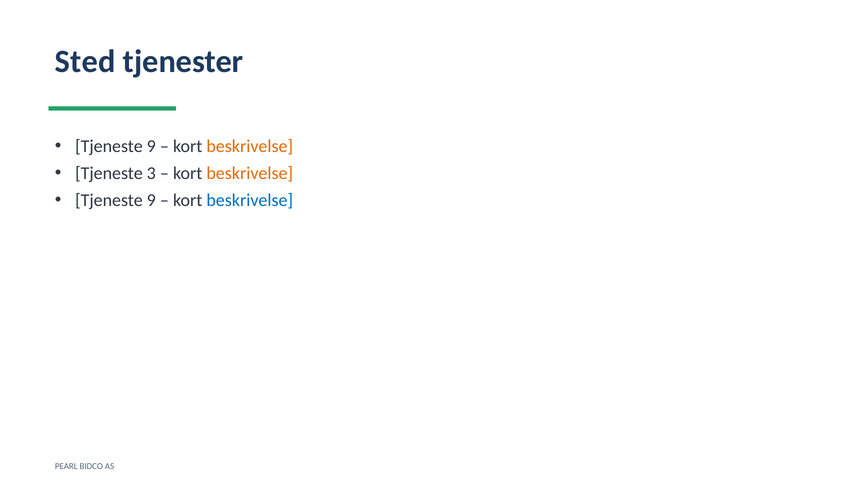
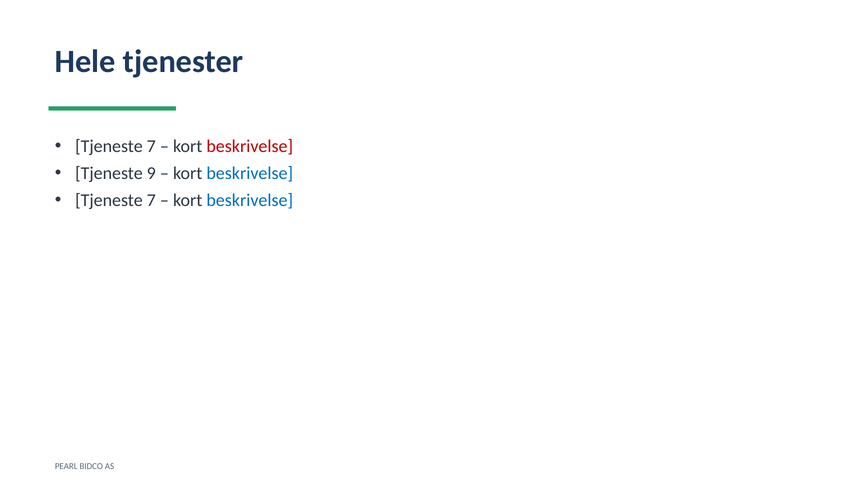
Sted: Sted -> Hele
9 at (151, 146): 9 -> 7
beskrivelse at (250, 146) colour: orange -> red
3: 3 -> 9
beskrivelse at (250, 173) colour: orange -> blue
9 at (151, 200): 9 -> 7
